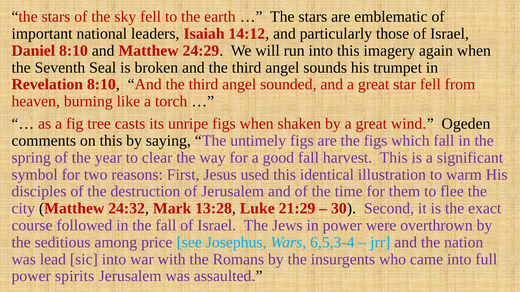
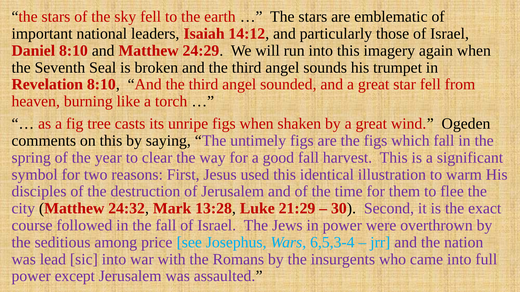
spirits: spirits -> except
